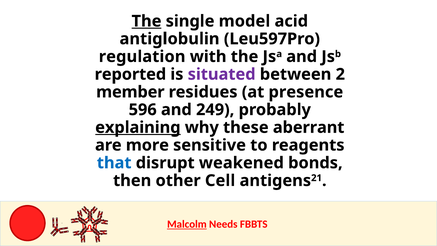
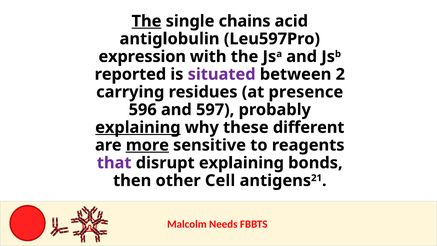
model: model -> chains
regulation: regulation -> expression
member: member -> carrying
249: 249 -> 597
aberrant: aberrant -> different
more underline: none -> present
that colour: blue -> purple
disrupt weakened: weakened -> explaining
Malcolm underline: present -> none
